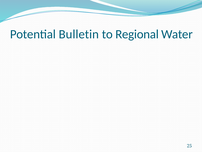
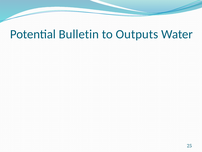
Regional: Regional -> Outputs
